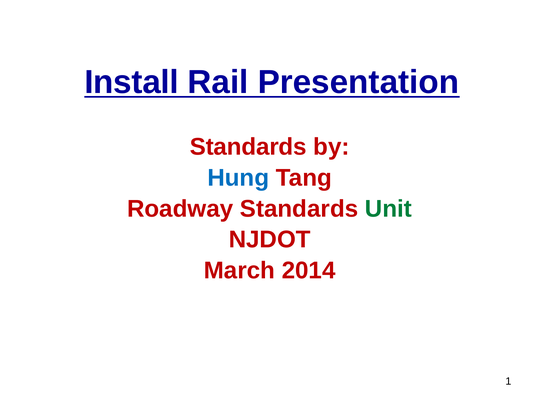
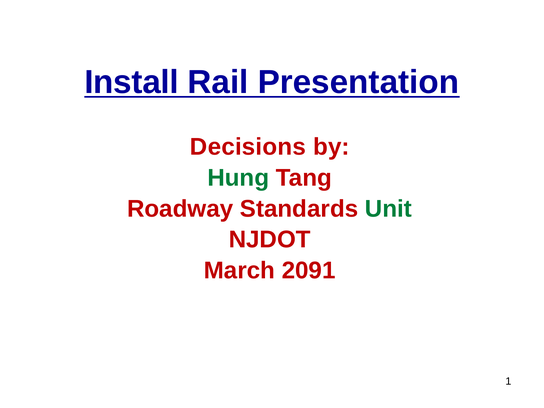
Standards at (248, 147): Standards -> Decisions
Hung colour: blue -> green
2014: 2014 -> 2091
